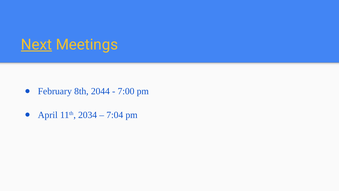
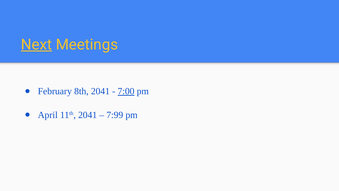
8th 2044: 2044 -> 2041
7:00 underline: none -> present
11th 2034: 2034 -> 2041
7:04: 7:04 -> 7:99
